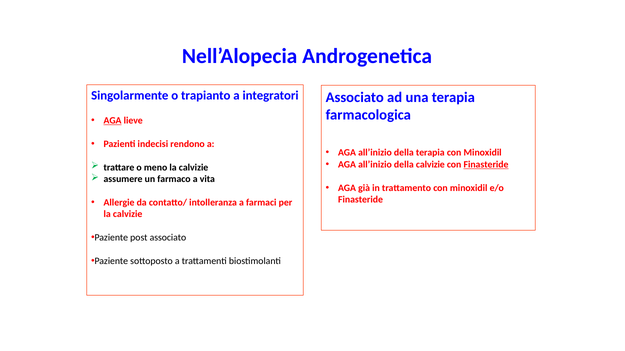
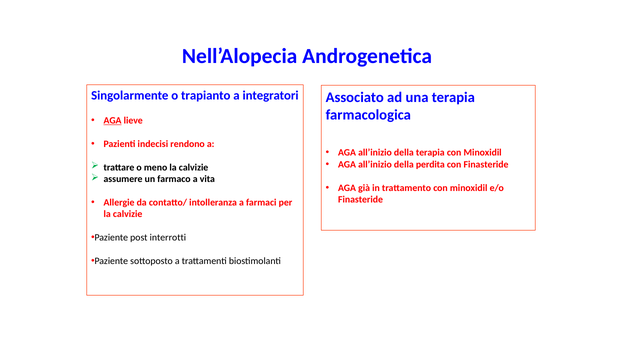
della calvizie: calvizie -> perdita
Finasteride at (486, 165) underline: present -> none
post associato: associato -> interrotti
